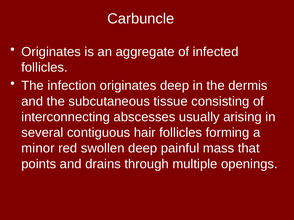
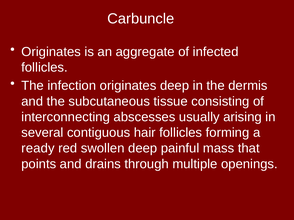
minor: minor -> ready
